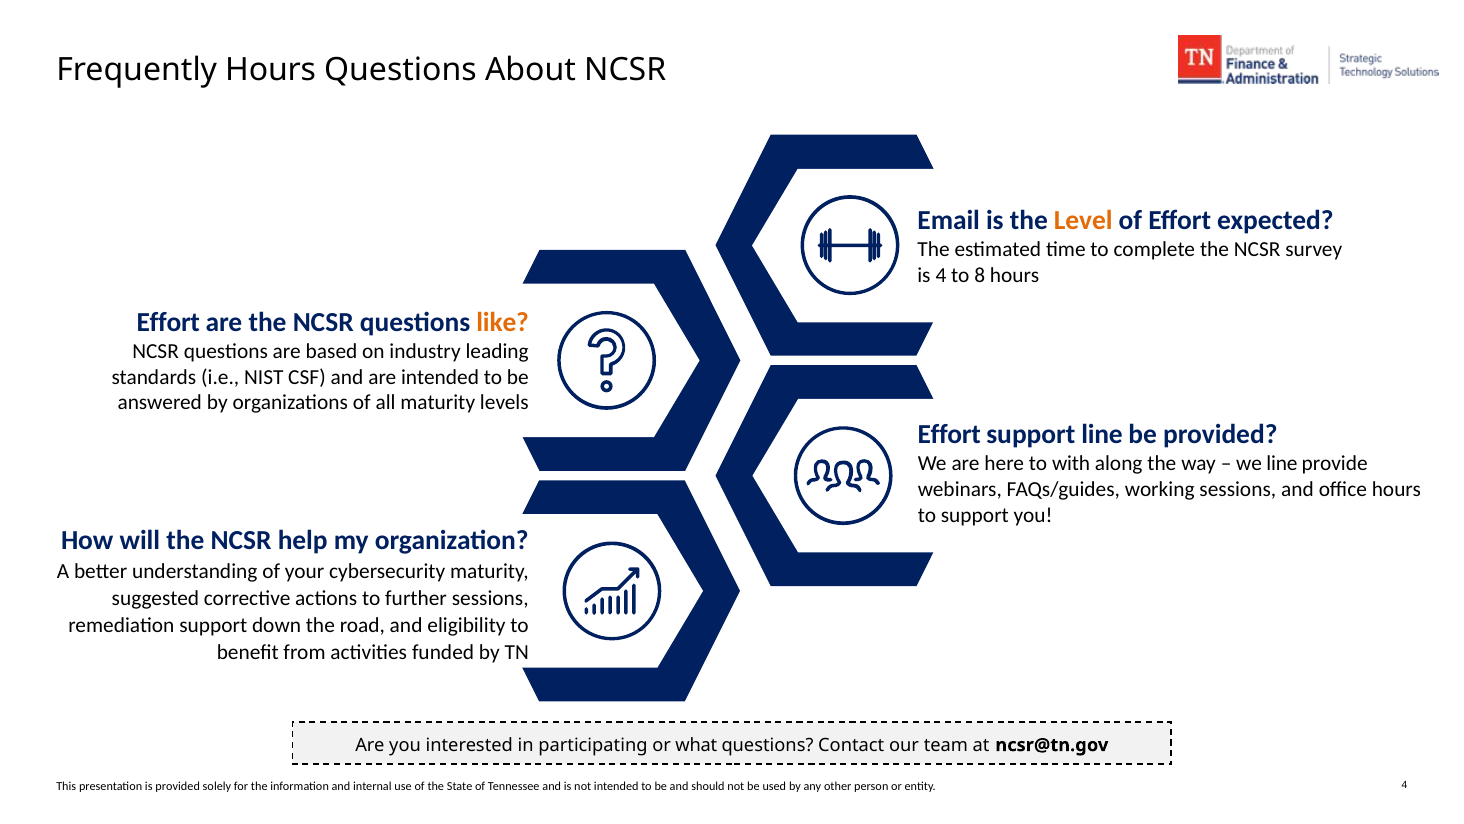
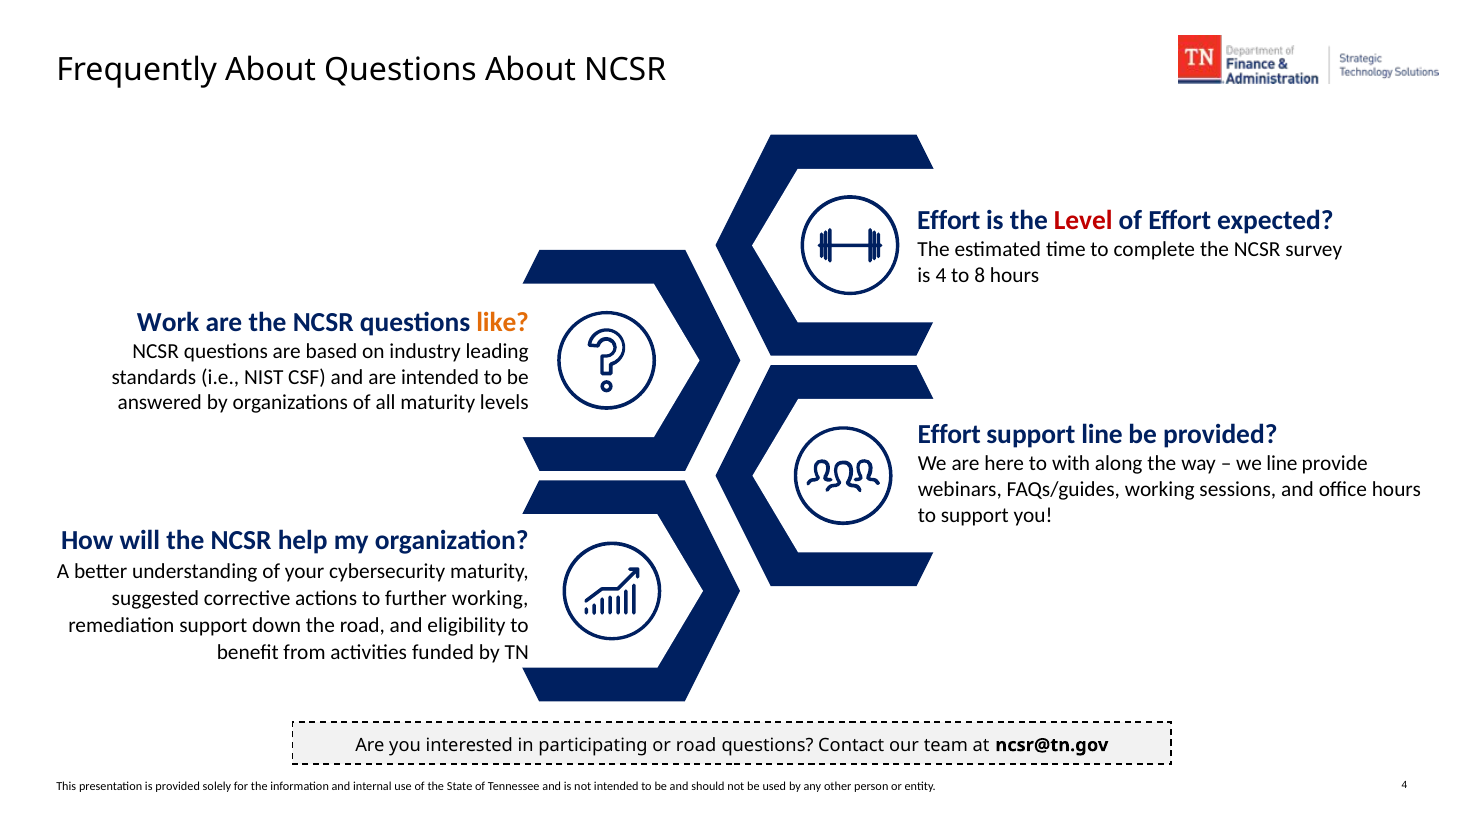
Hours at (271, 70): Hours -> About
Email at (949, 221): Email -> Effort
Level colour: orange -> red
Effort at (168, 323): Effort -> Work
further sessions: sessions -> working
or what: what -> road
